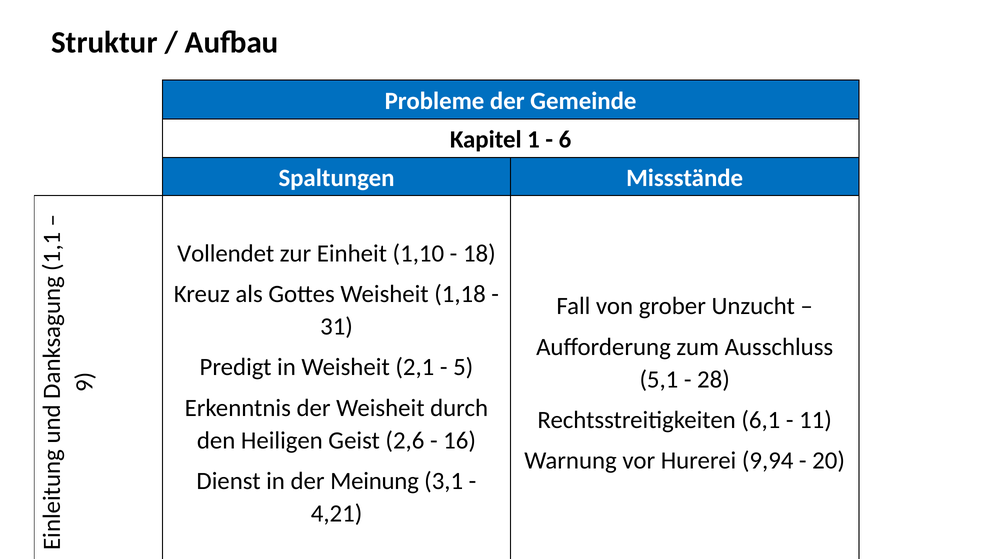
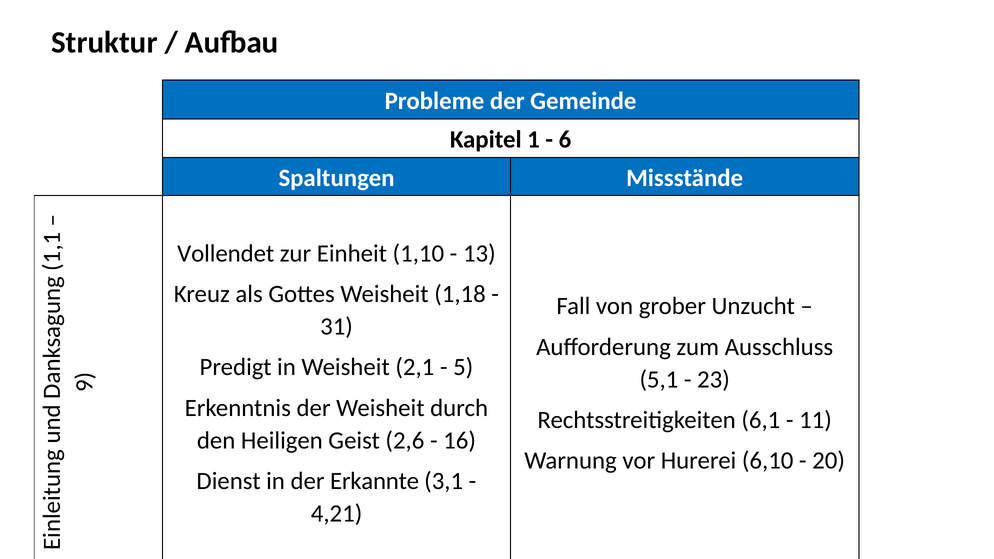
18: 18 -> 13
28: 28 -> 23
9,94: 9,94 -> 6,10
Meinung: Meinung -> Erkannte
